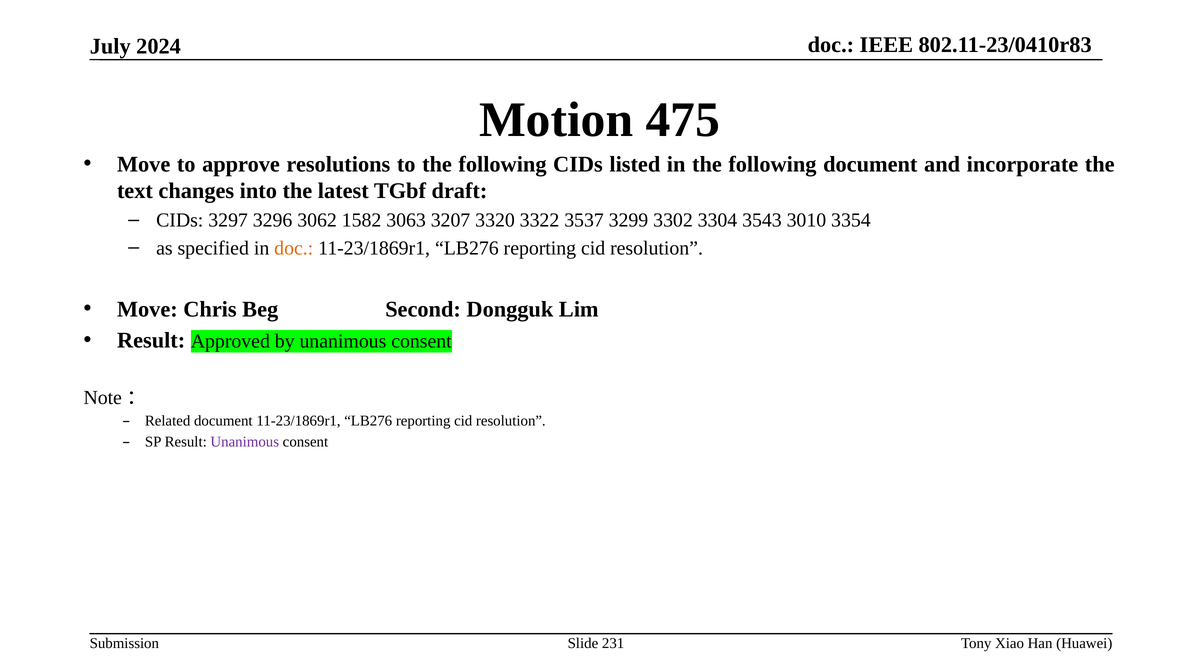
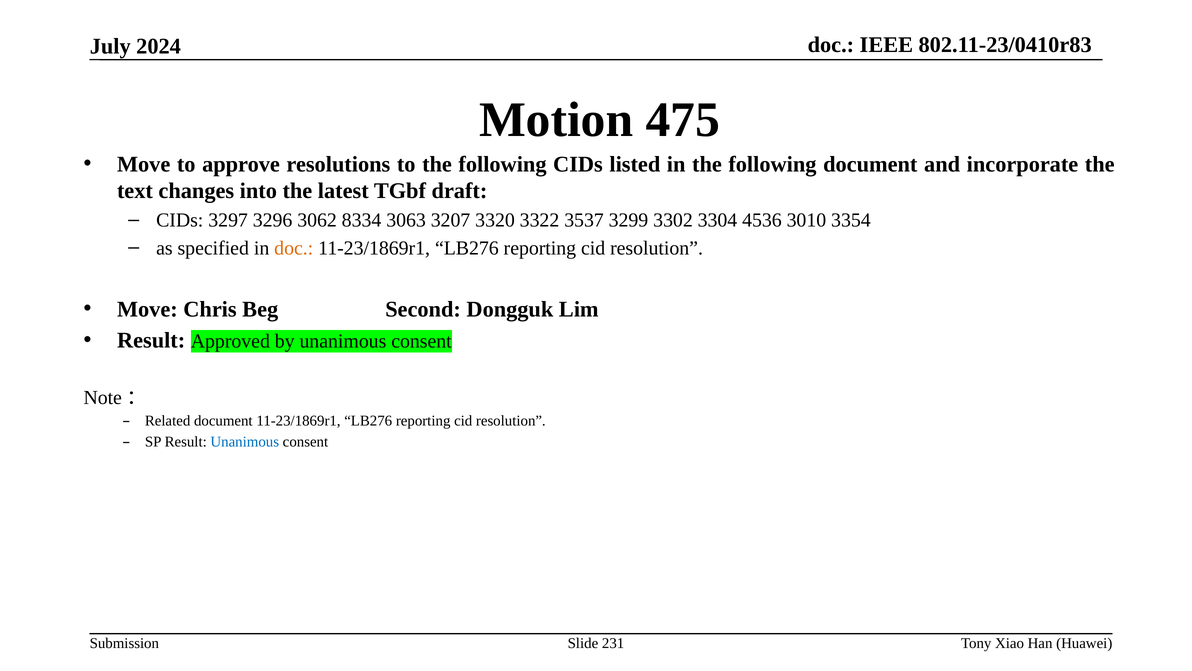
1582: 1582 -> 8334
3543: 3543 -> 4536
Unanimous at (245, 442) colour: purple -> blue
